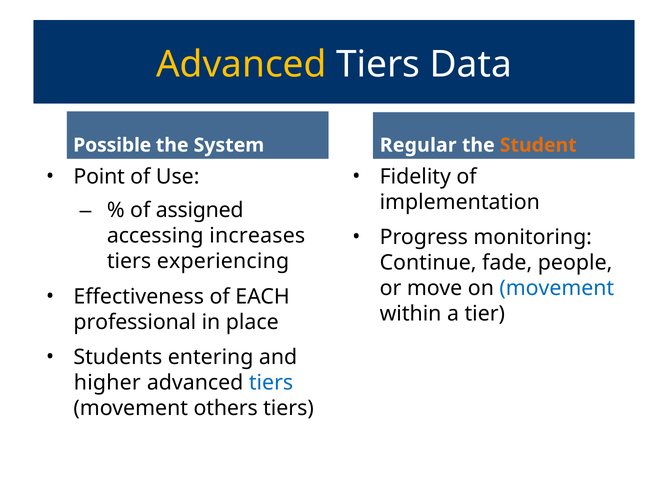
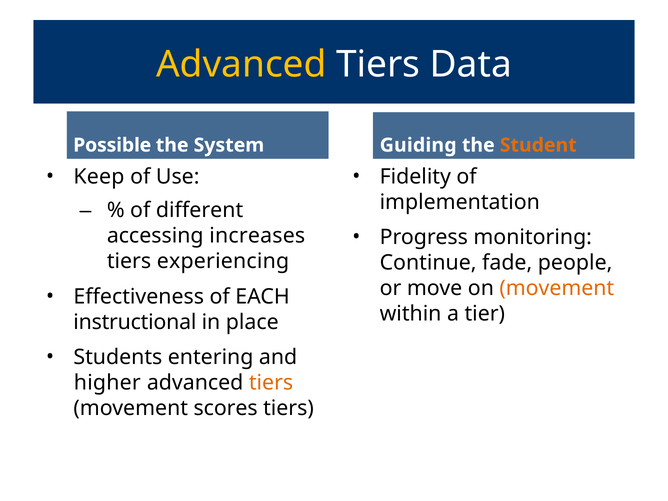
Regular: Regular -> Guiding
Point: Point -> Keep
assigned: assigned -> different
movement at (557, 288) colour: blue -> orange
professional: professional -> instructional
tiers at (271, 383) colour: blue -> orange
others: others -> scores
